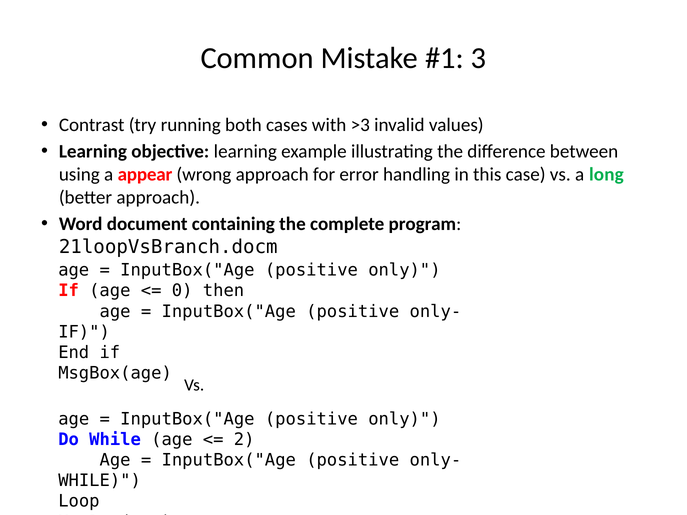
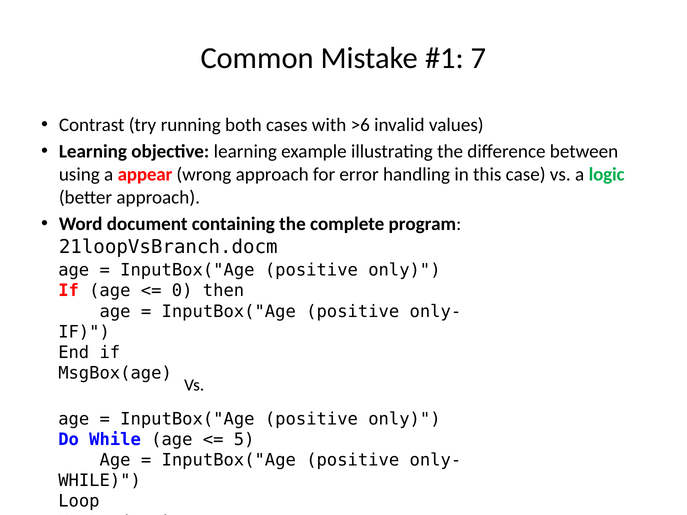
3: 3 -> 7
>3: >3 -> >6
long: long -> logic
2: 2 -> 5
